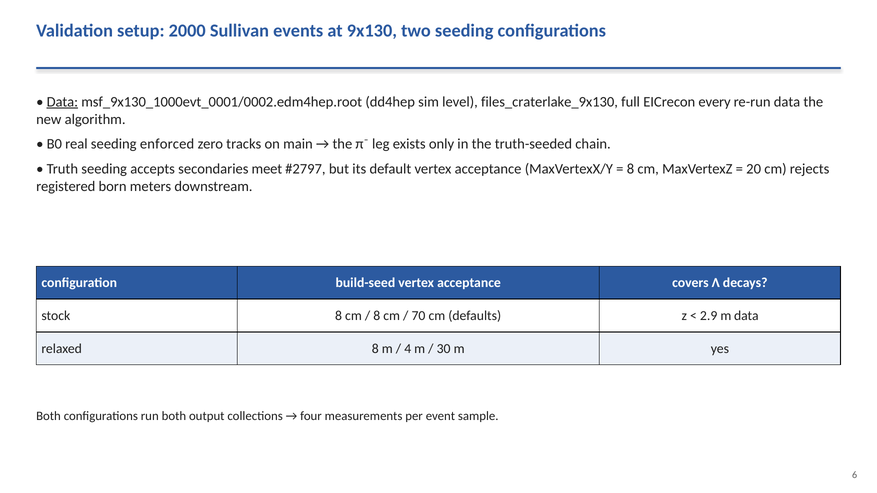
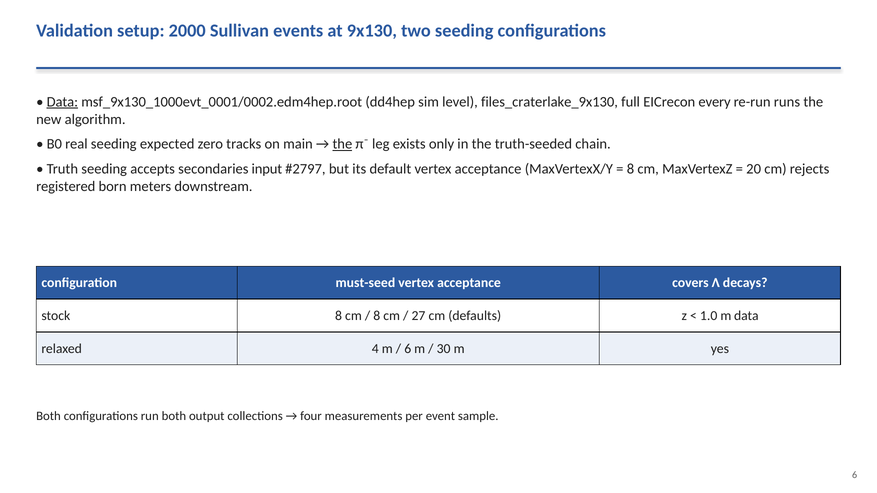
re-run data: data -> runs
enforced: enforced -> expected
the at (342, 144) underline: none -> present
meet: meet -> input
build-seed: build-seed -> must-seed
70: 70 -> 27
2.9: 2.9 -> 1.0
relaxed 8: 8 -> 4
4 at (408, 349): 4 -> 6
